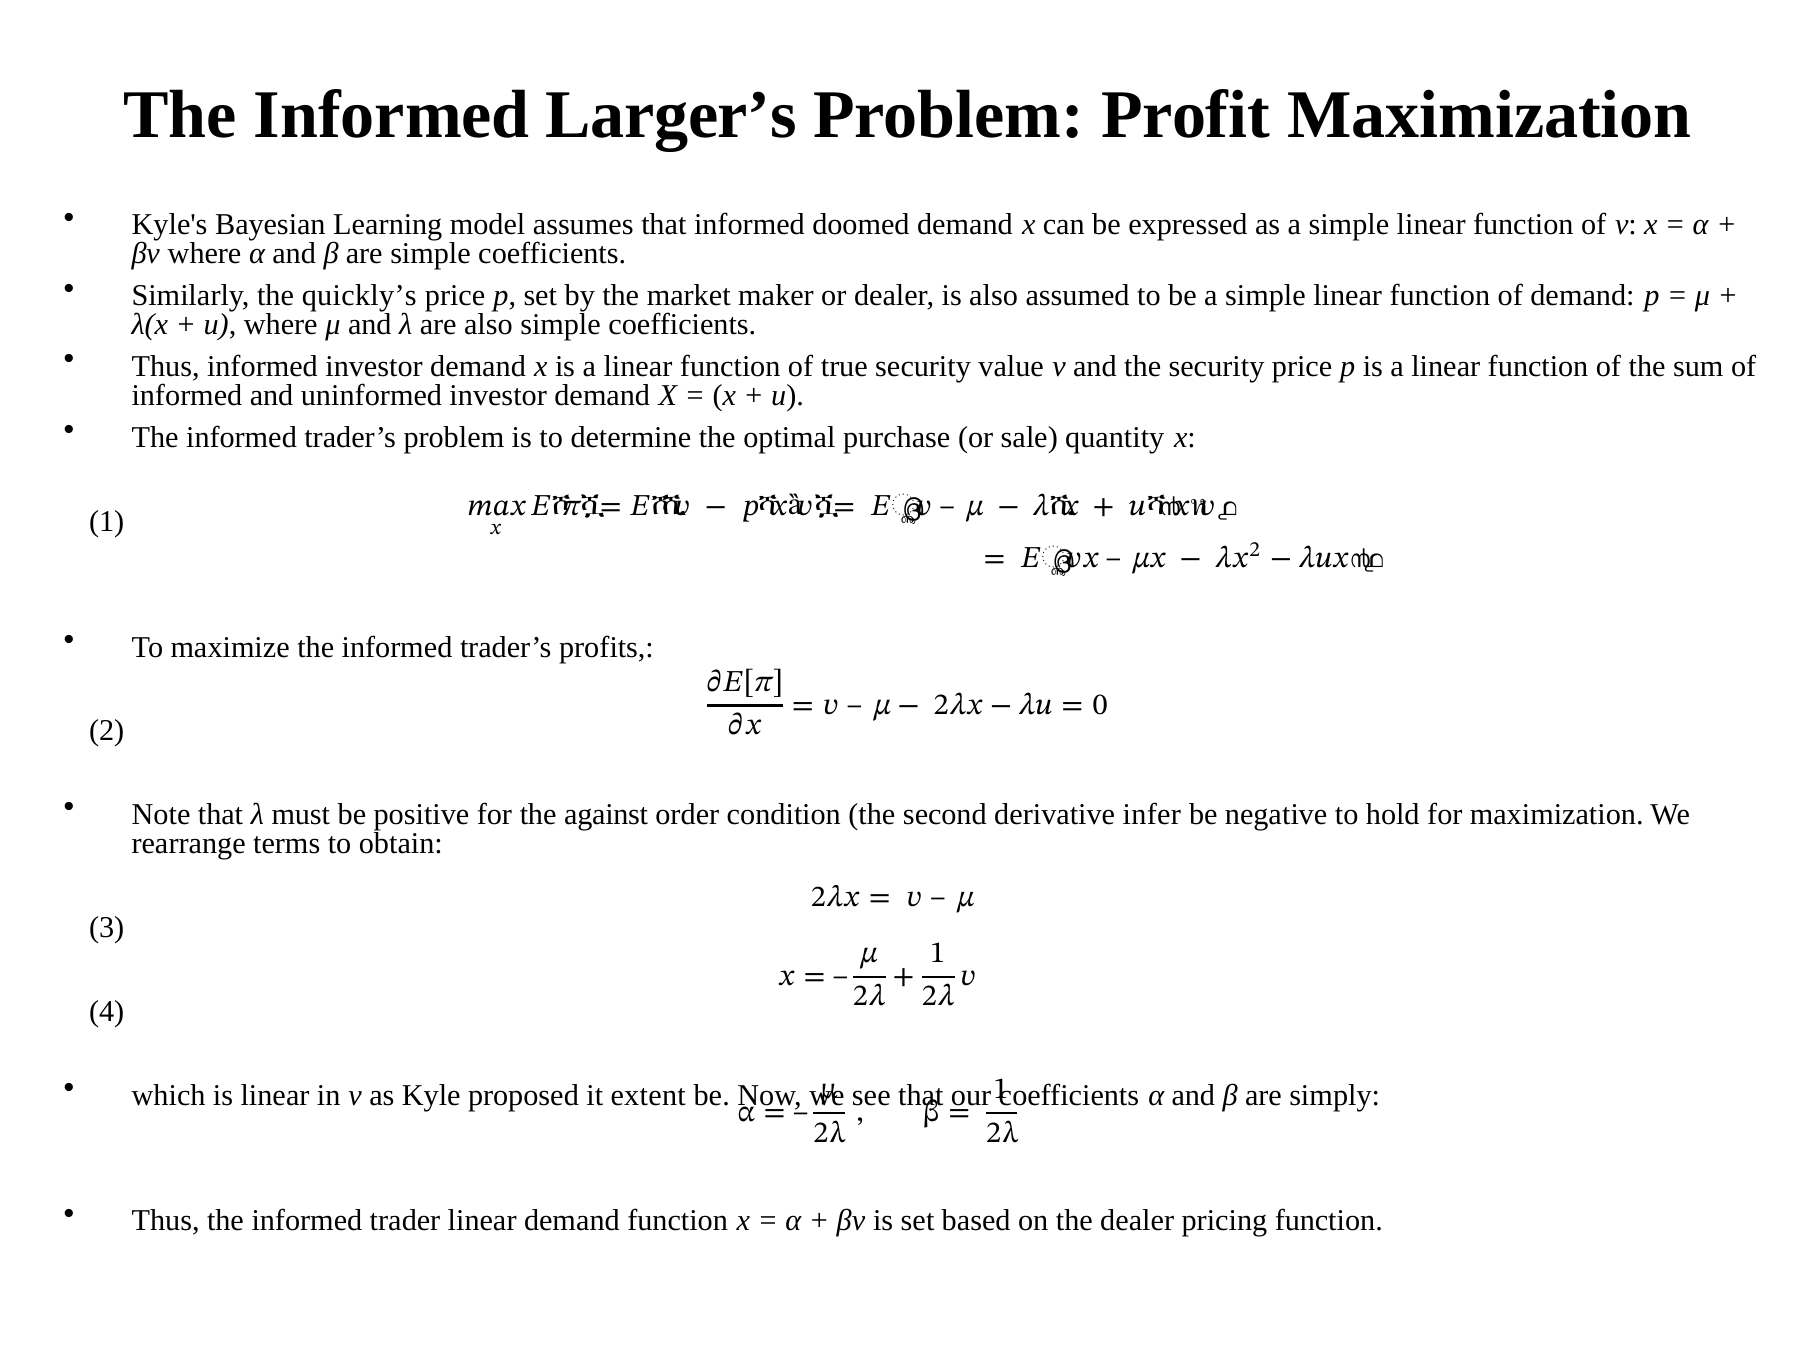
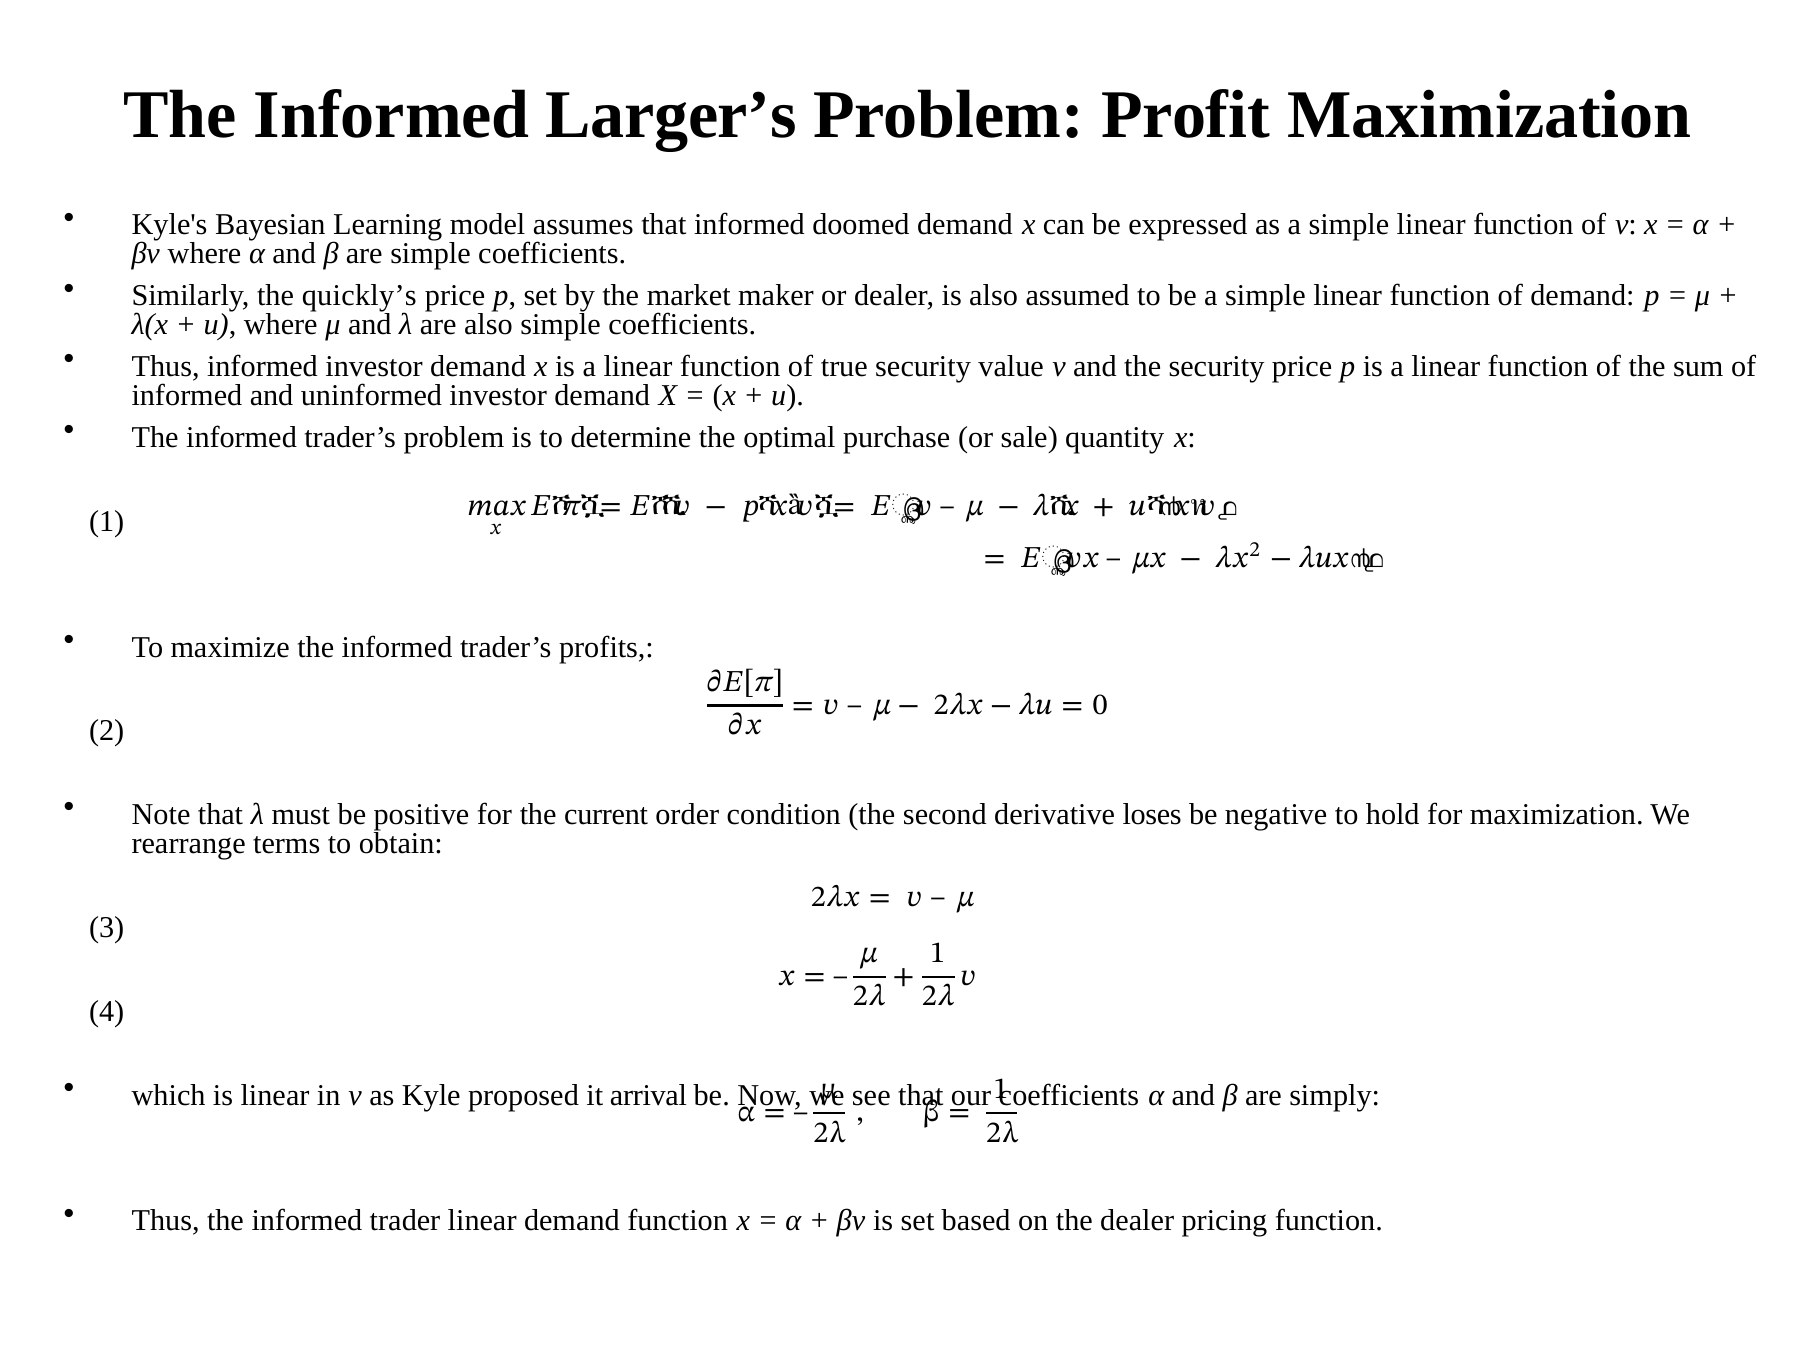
against: against -> current
infer: infer -> loses
extent: extent -> arrival
